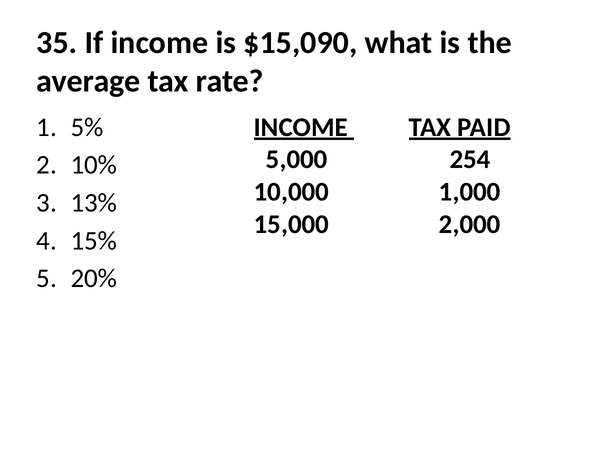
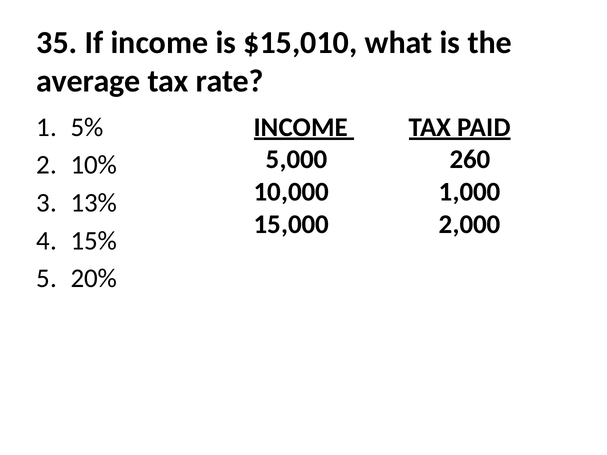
$15,090: $15,090 -> $15,010
254: 254 -> 260
